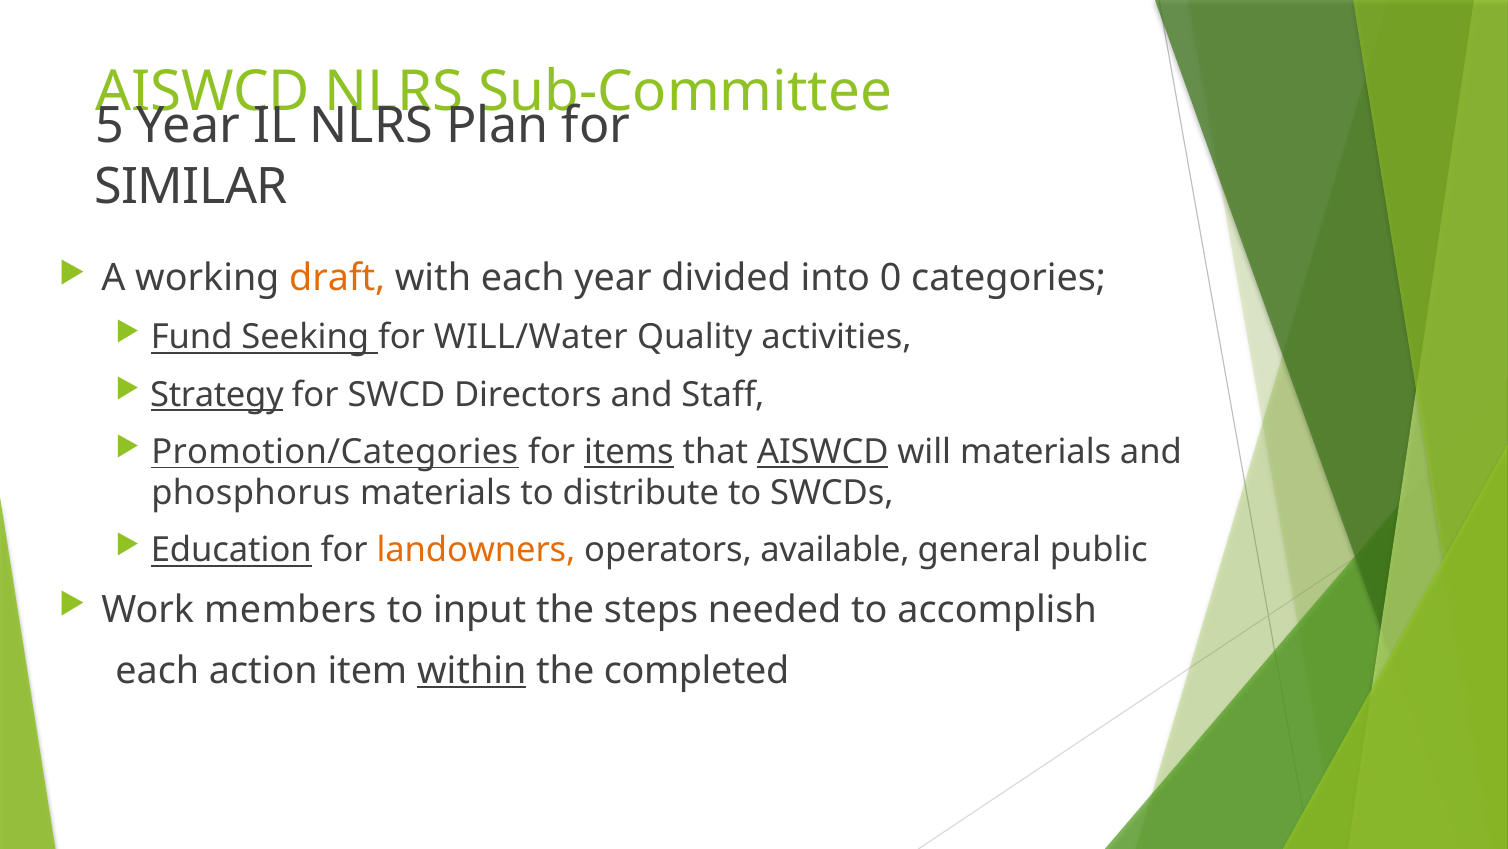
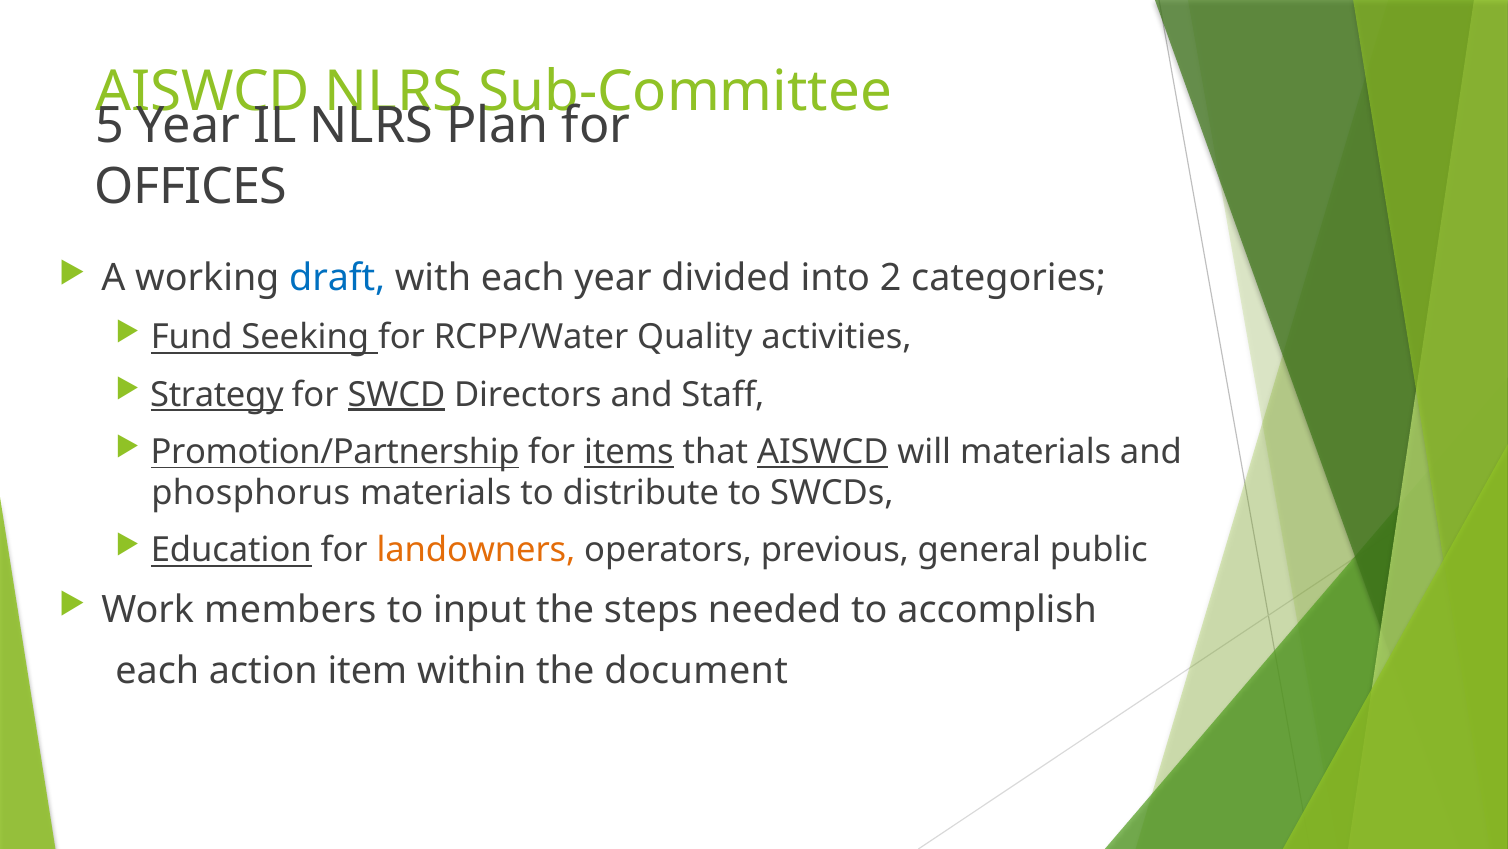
SIMILAR: SIMILAR -> OFFICES
draft colour: orange -> blue
0: 0 -> 2
WILL/Water: WILL/Water -> RCPP/Water
SWCD underline: none -> present
Promotion/Categories: Promotion/Categories -> Promotion/Partnership
available: available -> previous
within underline: present -> none
completed: completed -> document
